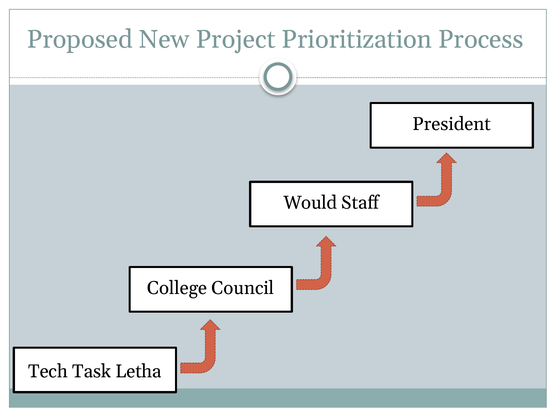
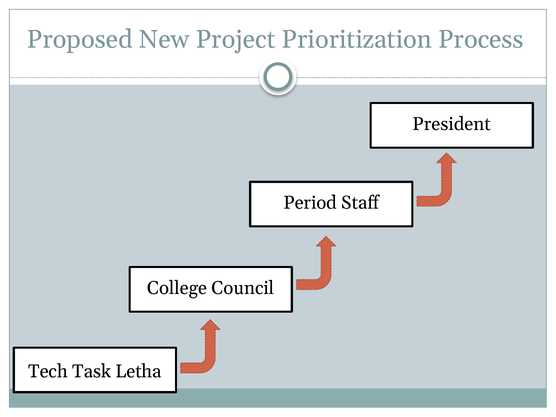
Would: Would -> Period
